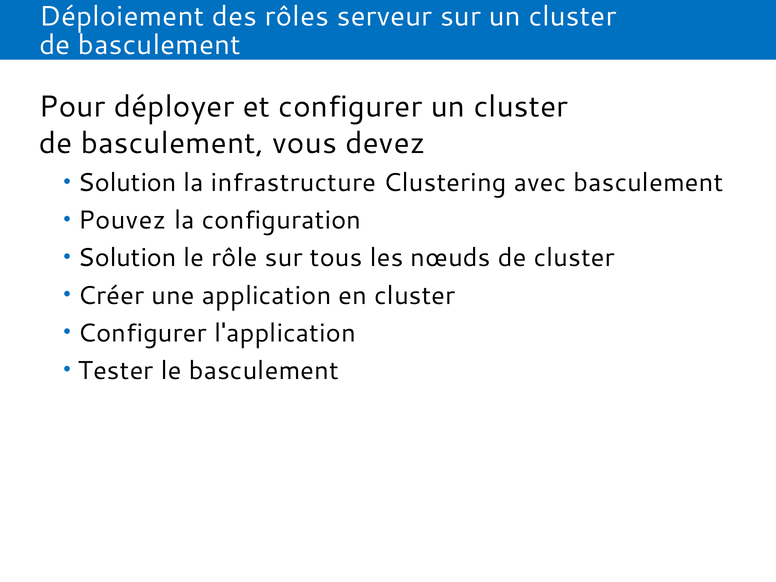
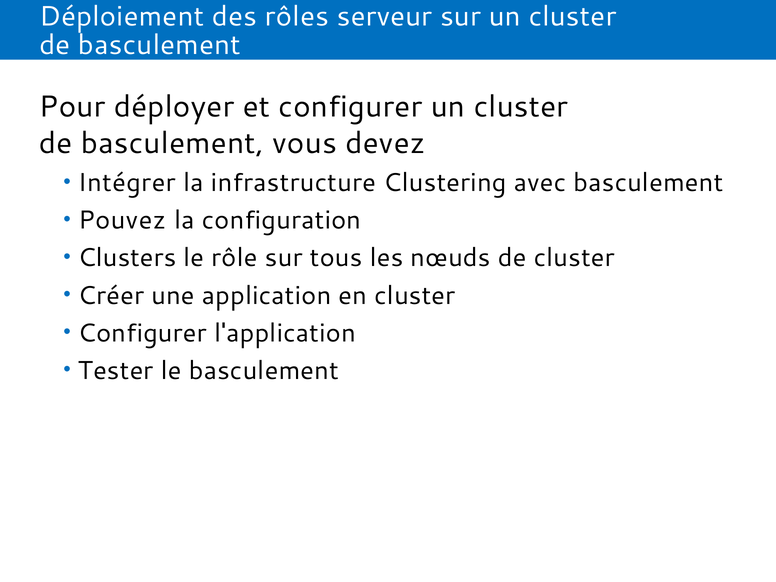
Solution at (127, 183): Solution -> Intégrer
Solution at (127, 258): Solution -> Clusters
